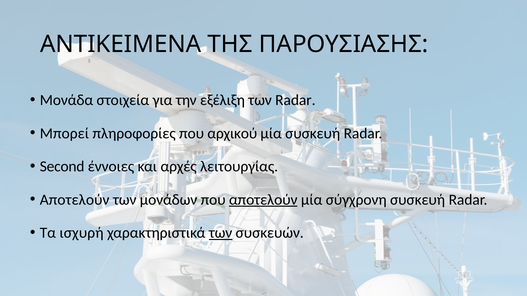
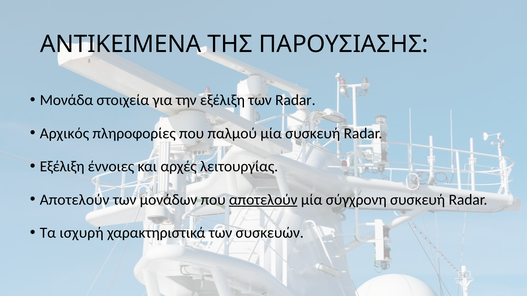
Μπορεί: Μπορεί -> Αρχικός
αρχικού: αρχικού -> παλμού
Second at (62, 167): Second -> Εξέλιξη
των at (221, 233) underline: present -> none
